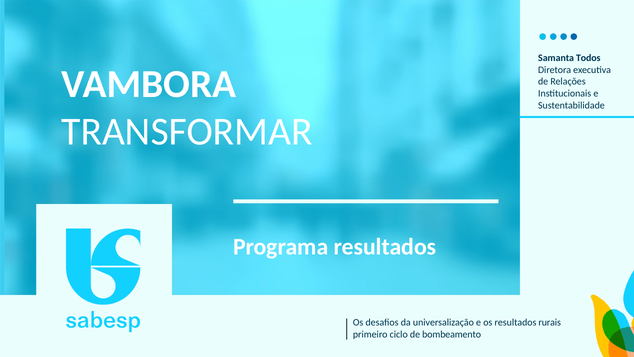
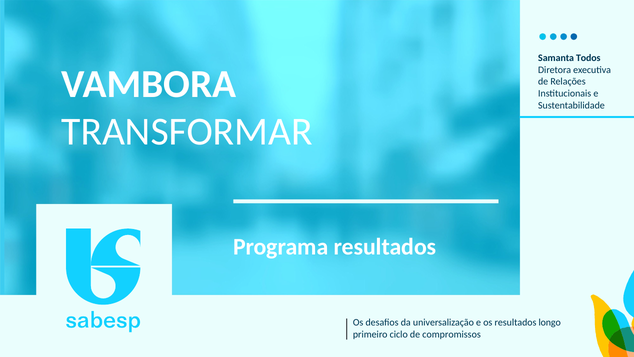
rurais: rurais -> longo
bombeamento: bombeamento -> compromissos
